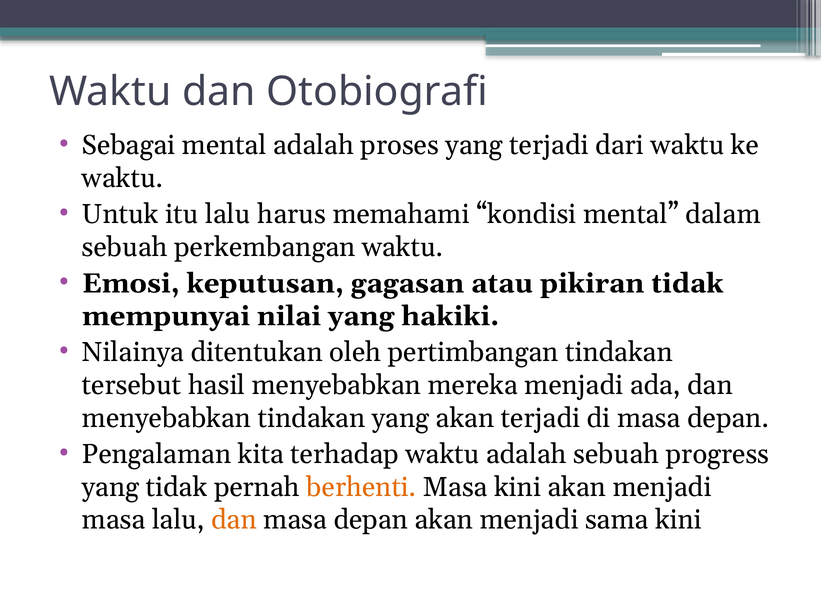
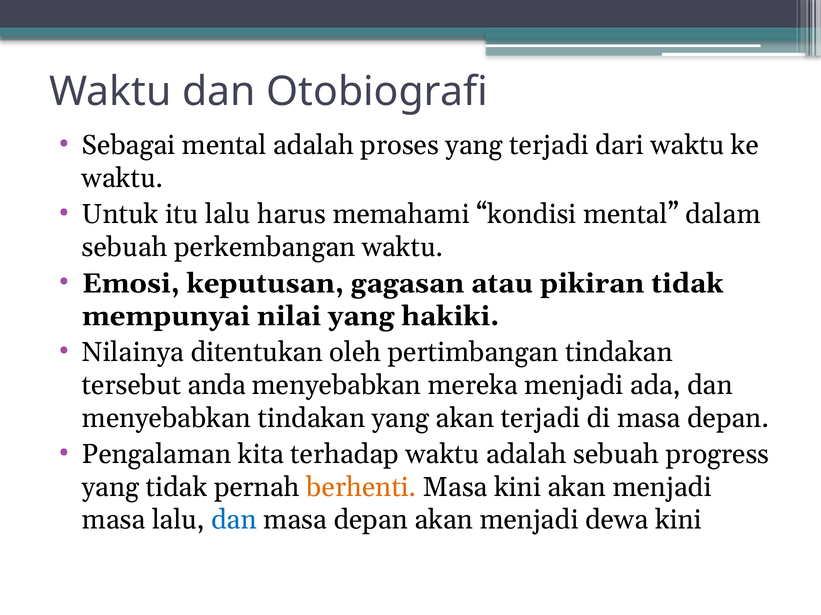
hasil: hasil -> anda
dan at (234, 520) colour: orange -> blue
sama: sama -> dewa
